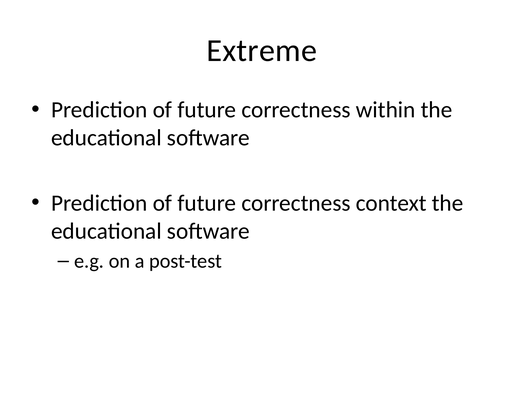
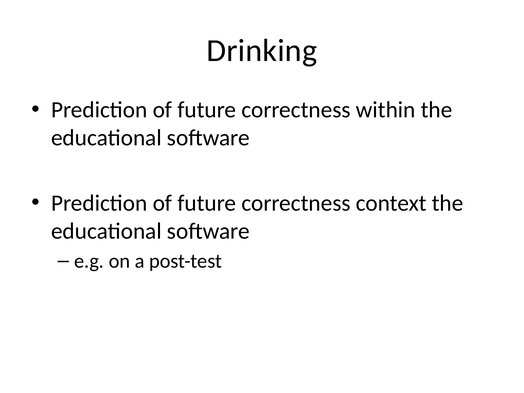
Extreme: Extreme -> Drinking
